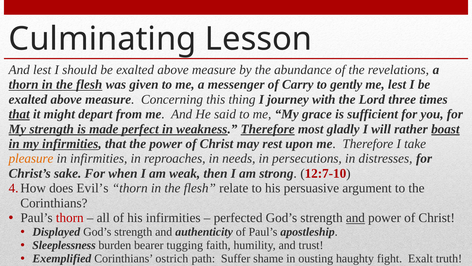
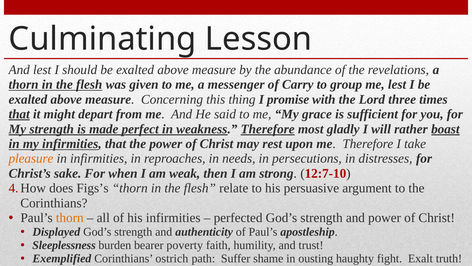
gently: gently -> group
journey: journey -> promise
Evil’s: Evil’s -> Figs’s
thorn at (70, 218) colour: red -> orange
and at (355, 218) underline: present -> none
tugging: tugging -> poverty
